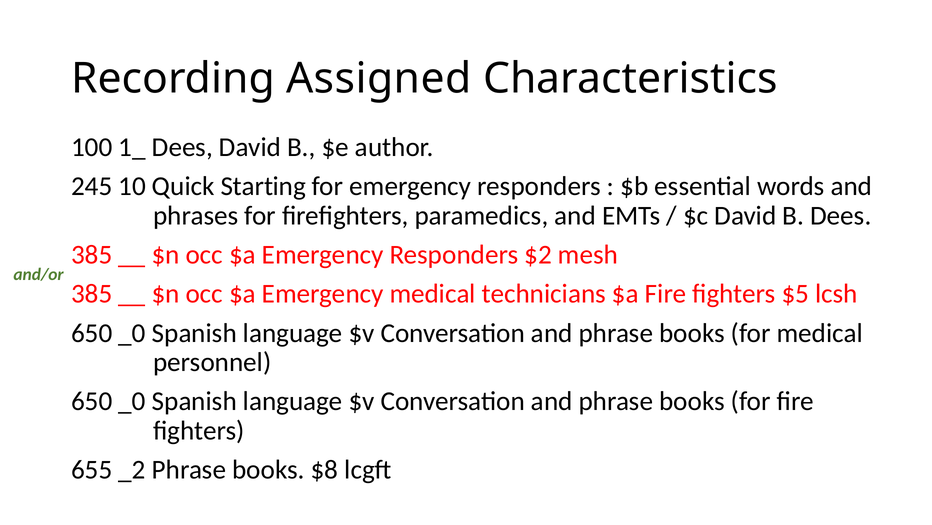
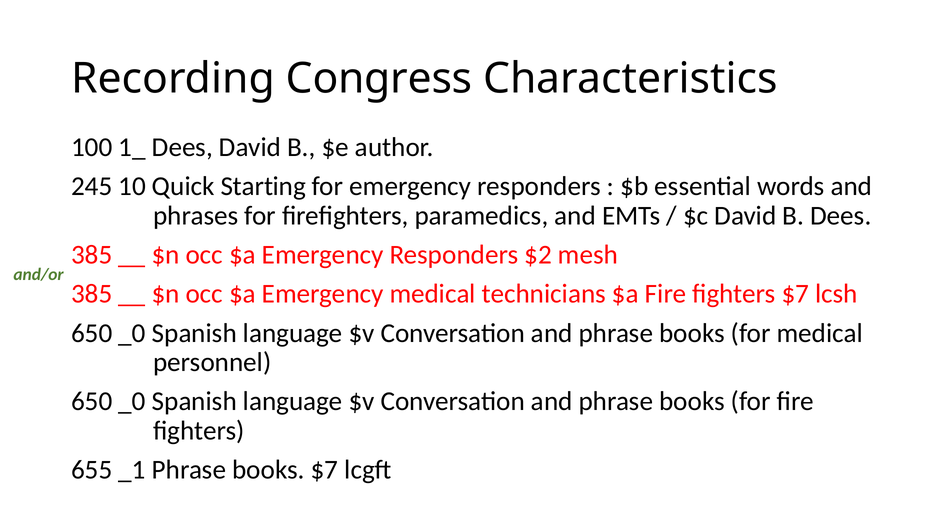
Assigned: Assigned -> Congress
fighters $5: $5 -> $7
_2: _2 -> _1
books $8: $8 -> $7
